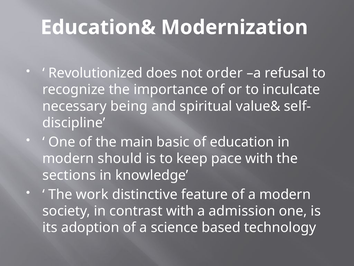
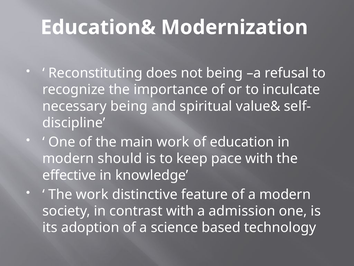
Revolutionized: Revolutionized -> Reconstituting
not order: order -> being
main basic: basic -> work
sections: sections -> effective
